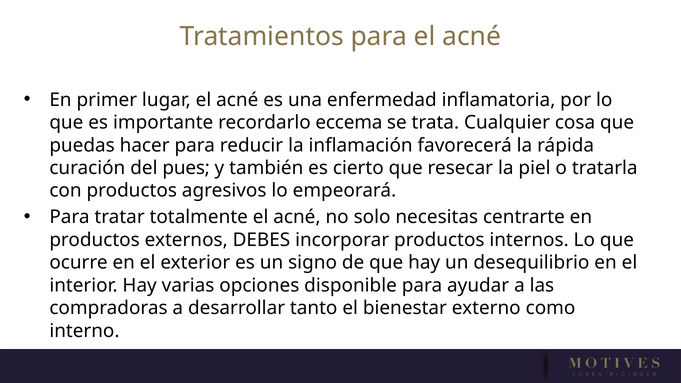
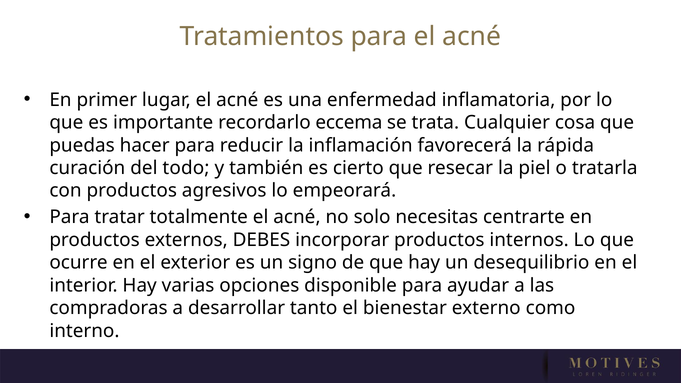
pues: pues -> todo
